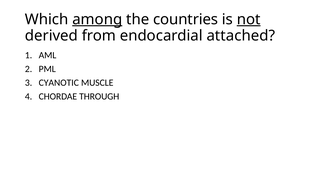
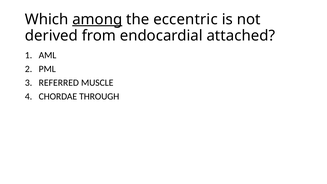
countries: countries -> eccentric
not underline: present -> none
CYANOTIC: CYANOTIC -> REFERRED
